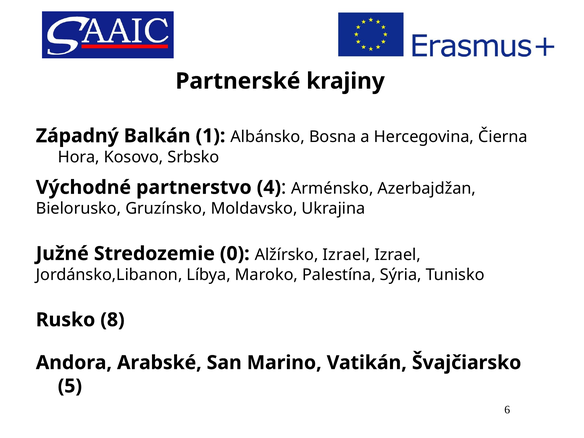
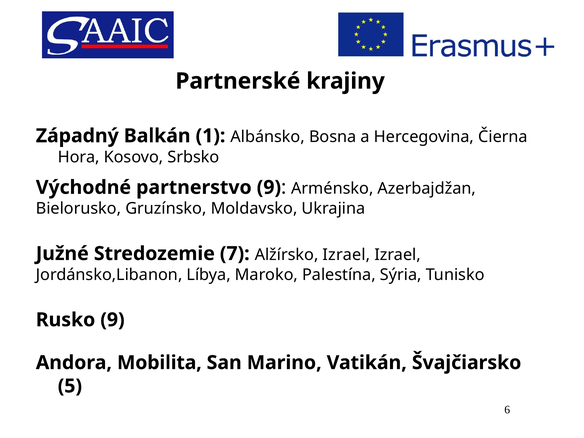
partnerstvo 4: 4 -> 9
0: 0 -> 7
Rusko 8: 8 -> 9
Arabské: Arabské -> Mobilita
